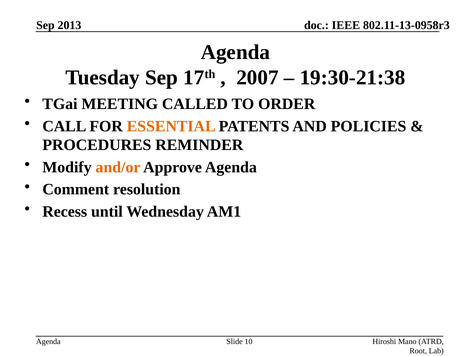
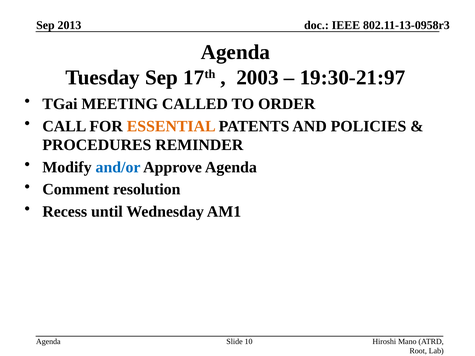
2007: 2007 -> 2003
19:30-21:38: 19:30-21:38 -> 19:30-21:97
and/or colour: orange -> blue
